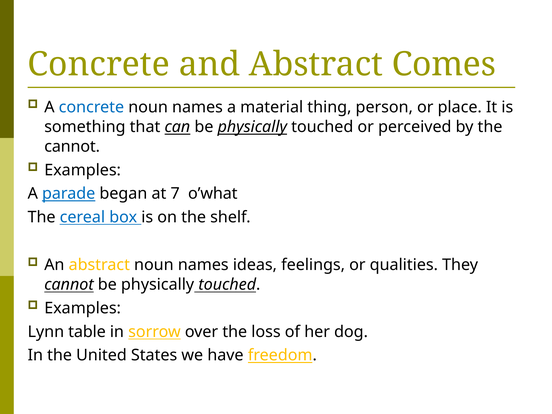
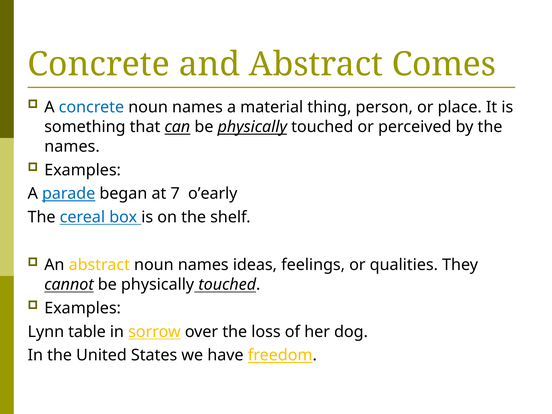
cannot at (72, 146): cannot -> names
o’what: o’what -> o’early
